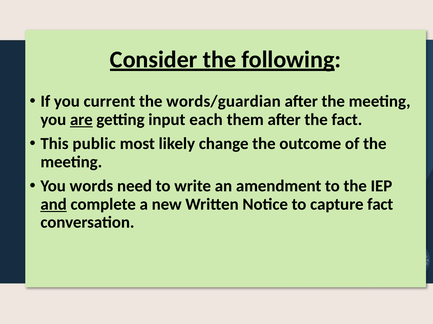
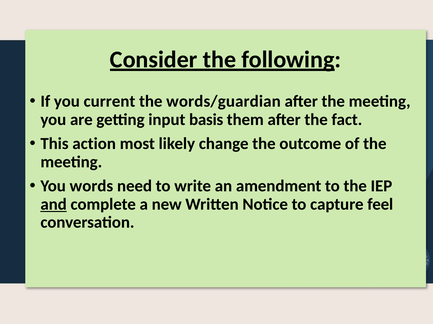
are underline: present -> none
each: each -> basis
public: public -> action
capture fact: fact -> feel
